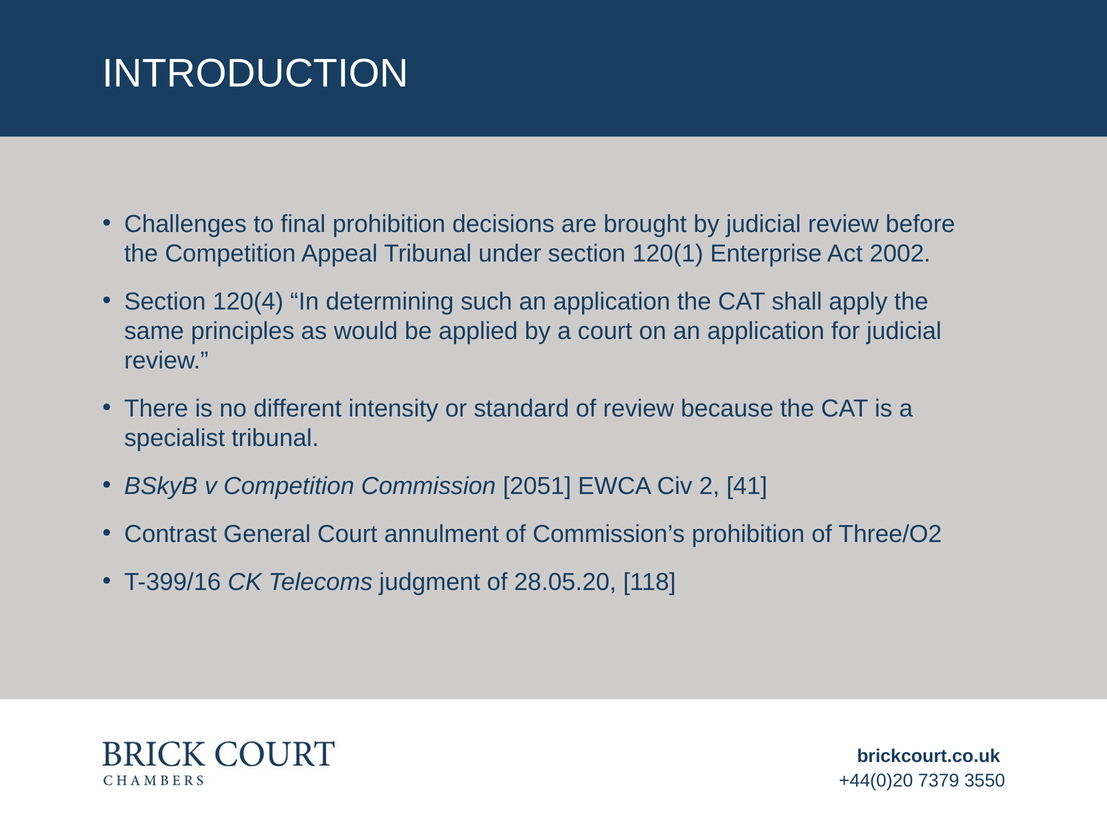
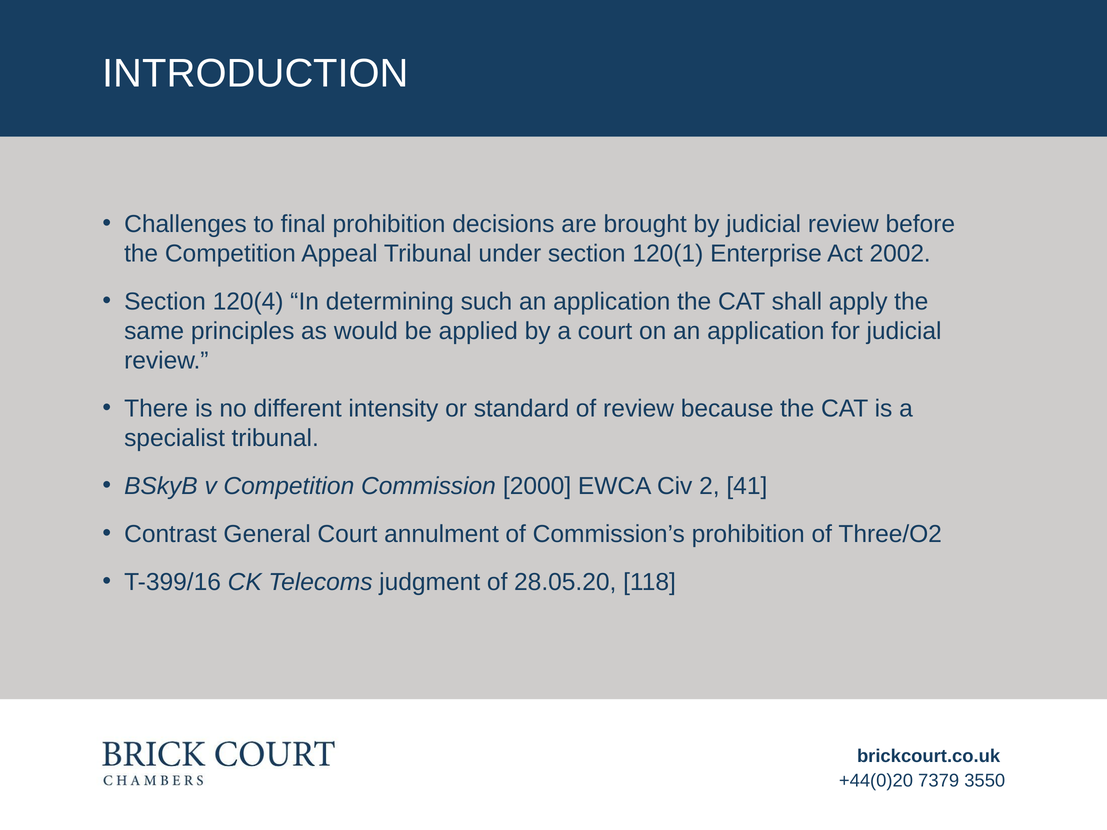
2051: 2051 -> 2000
